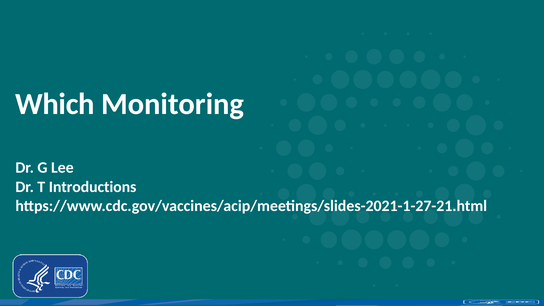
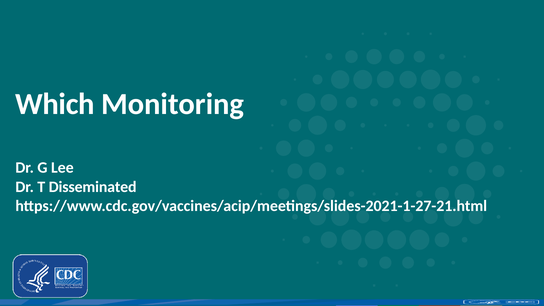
Introductions: Introductions -> Disseminated
